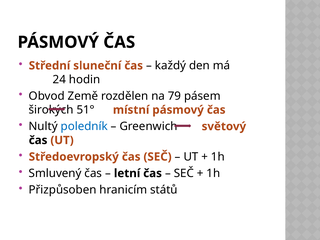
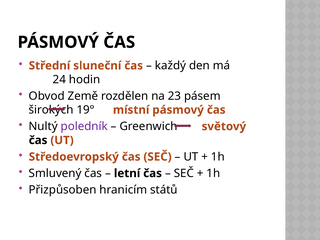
79: 79 -> 23
51°: 51° -> 19°
poledník colour: blue -> purple
